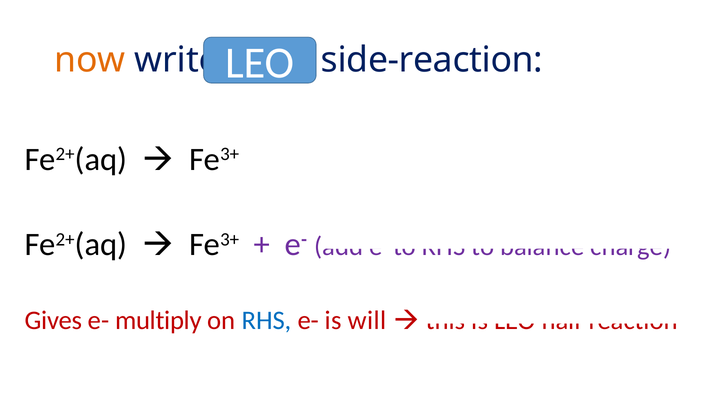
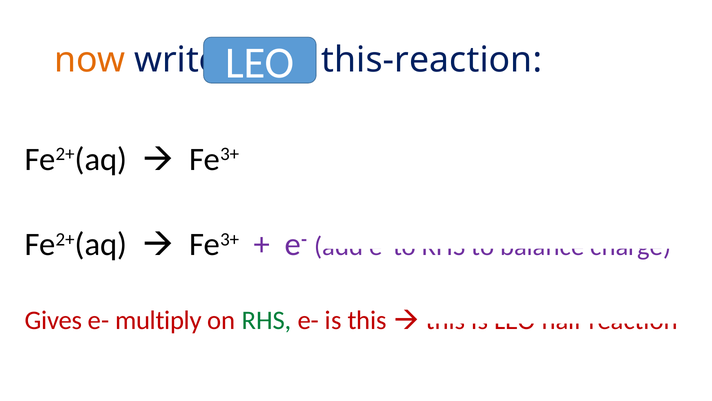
side-reaction: side-reaction -> this-reaction
RHS at (267, 320) colour: blue -> green
is will: will -> this
